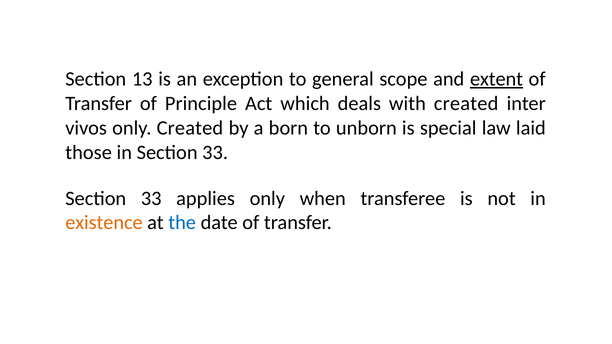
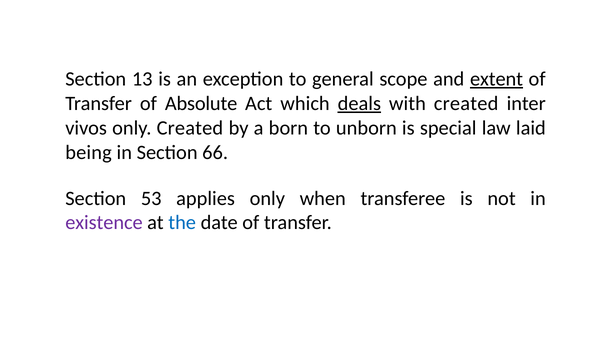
Principle: Principle -> Absolute
deals underline: none -> present
those: those -> being
in Section 33: 33 -> 66
33 at (151, 198): 33 -> 53
existence colour: orange -> purple
